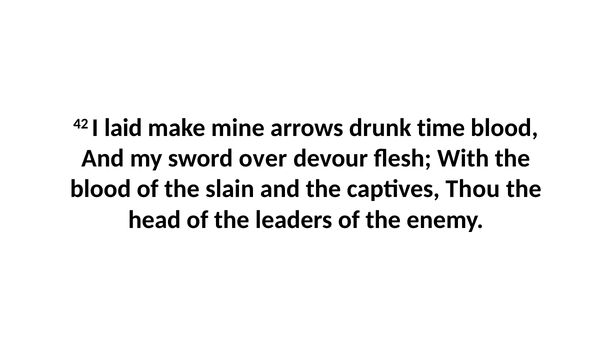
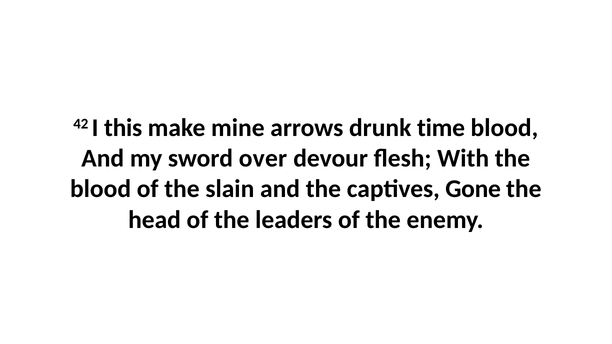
laid: laid -> this
Thou: Thou -> Gone
